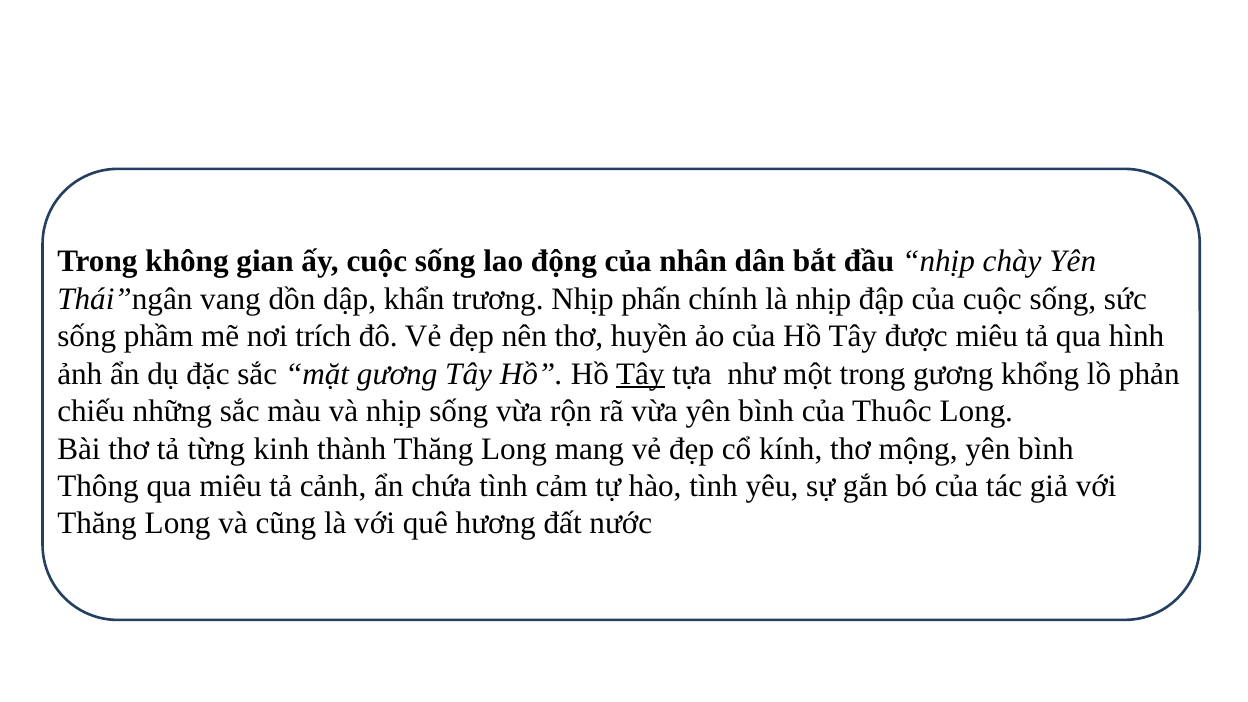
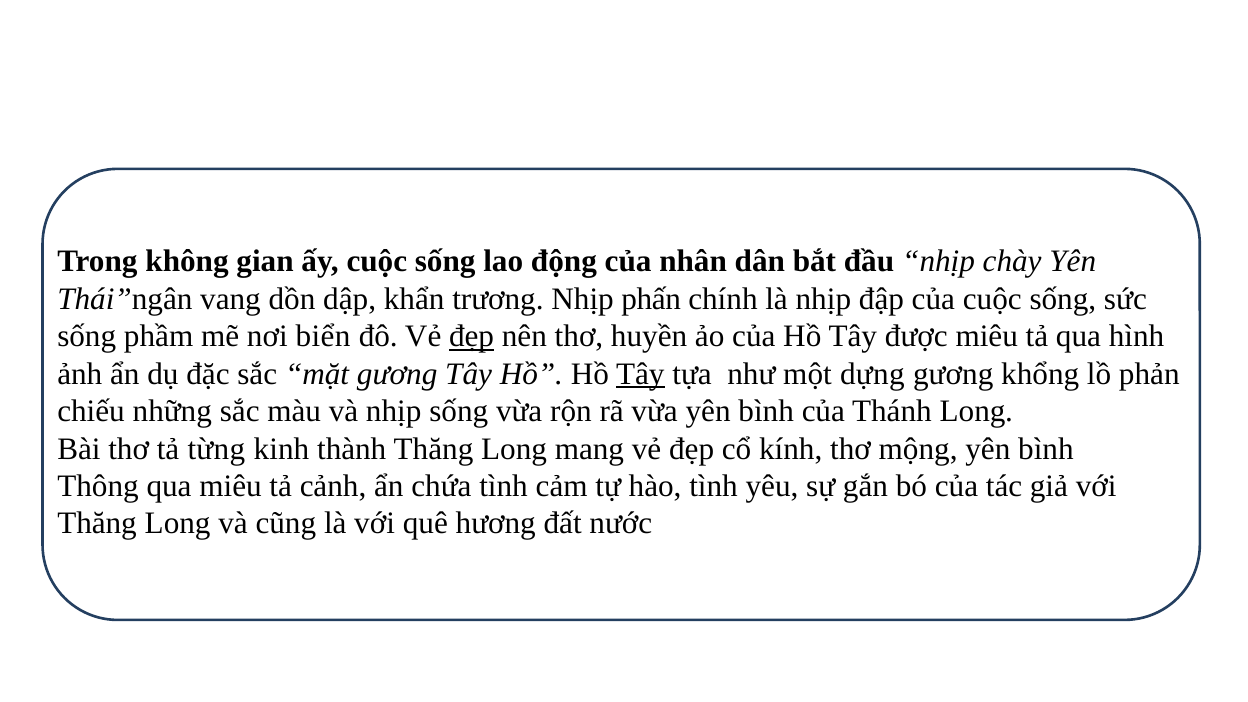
trích: trích -> biển
đẹp at (472, 336) underline: none -> present
một trong: trong -> dựng
Thuôc: Thuôc -> Thánh
